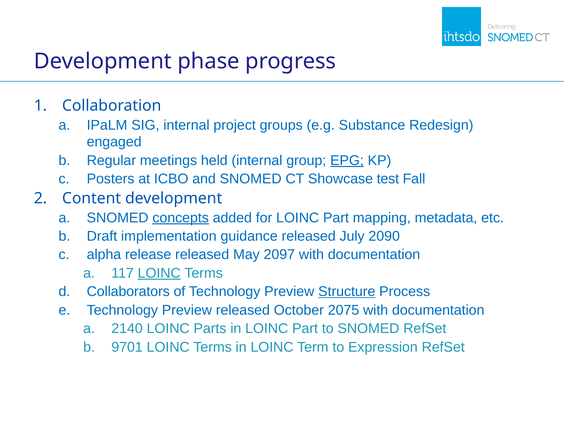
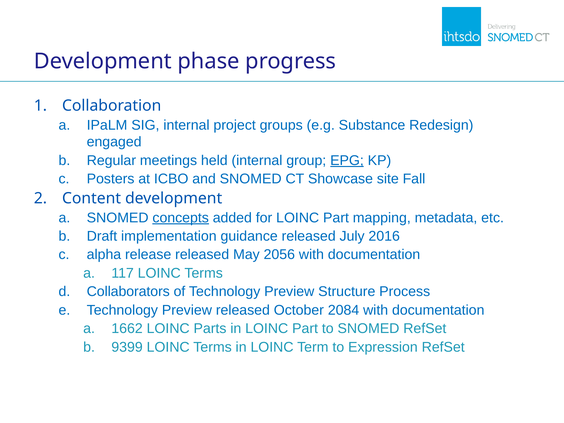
test: test -> site
2090: 2090 -> 2016
2097: 2097 -> 2056
LOINC at (159, 273) underline: present -> none
Structure underline: present -> none
2075: 2075 -> 2084
2140: 2140 -> 1662
9701: 9701 -> 9399
